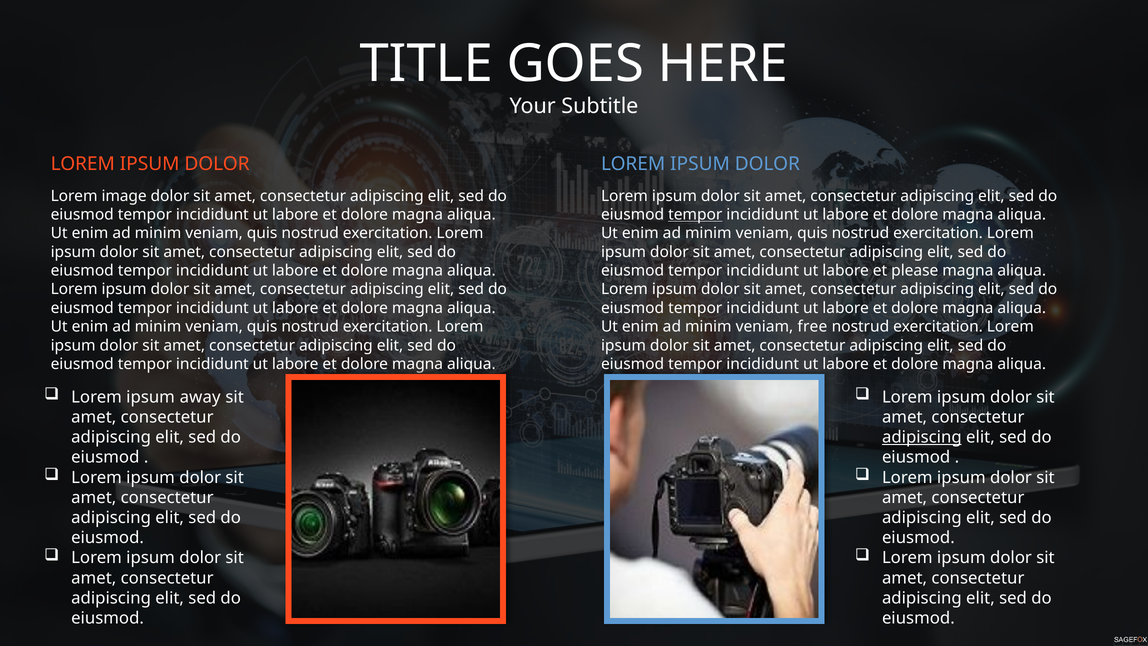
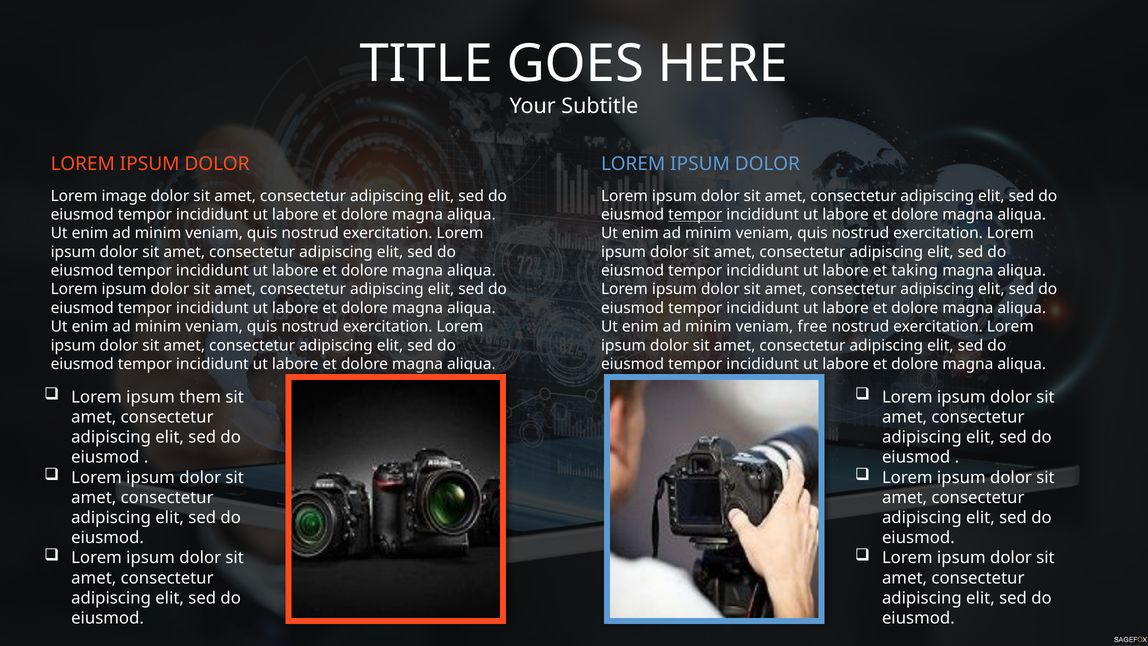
please: please -> taking
away: away -> them
adipiscing at (922, 437) underline: present -> none
